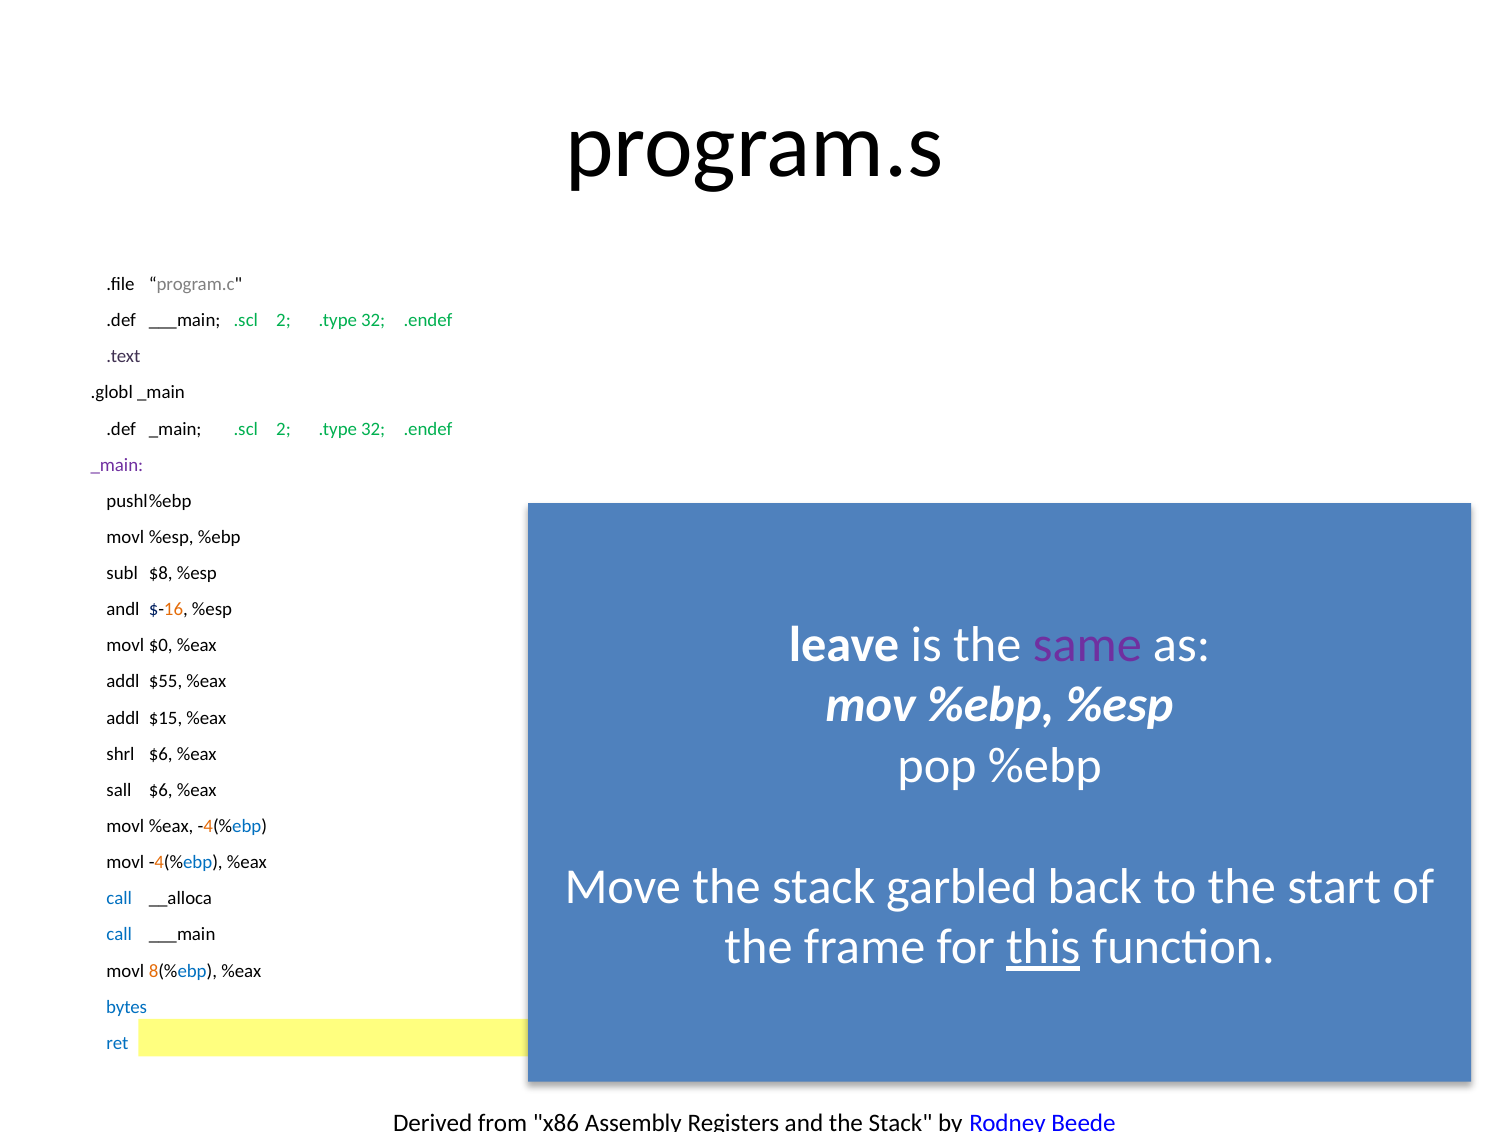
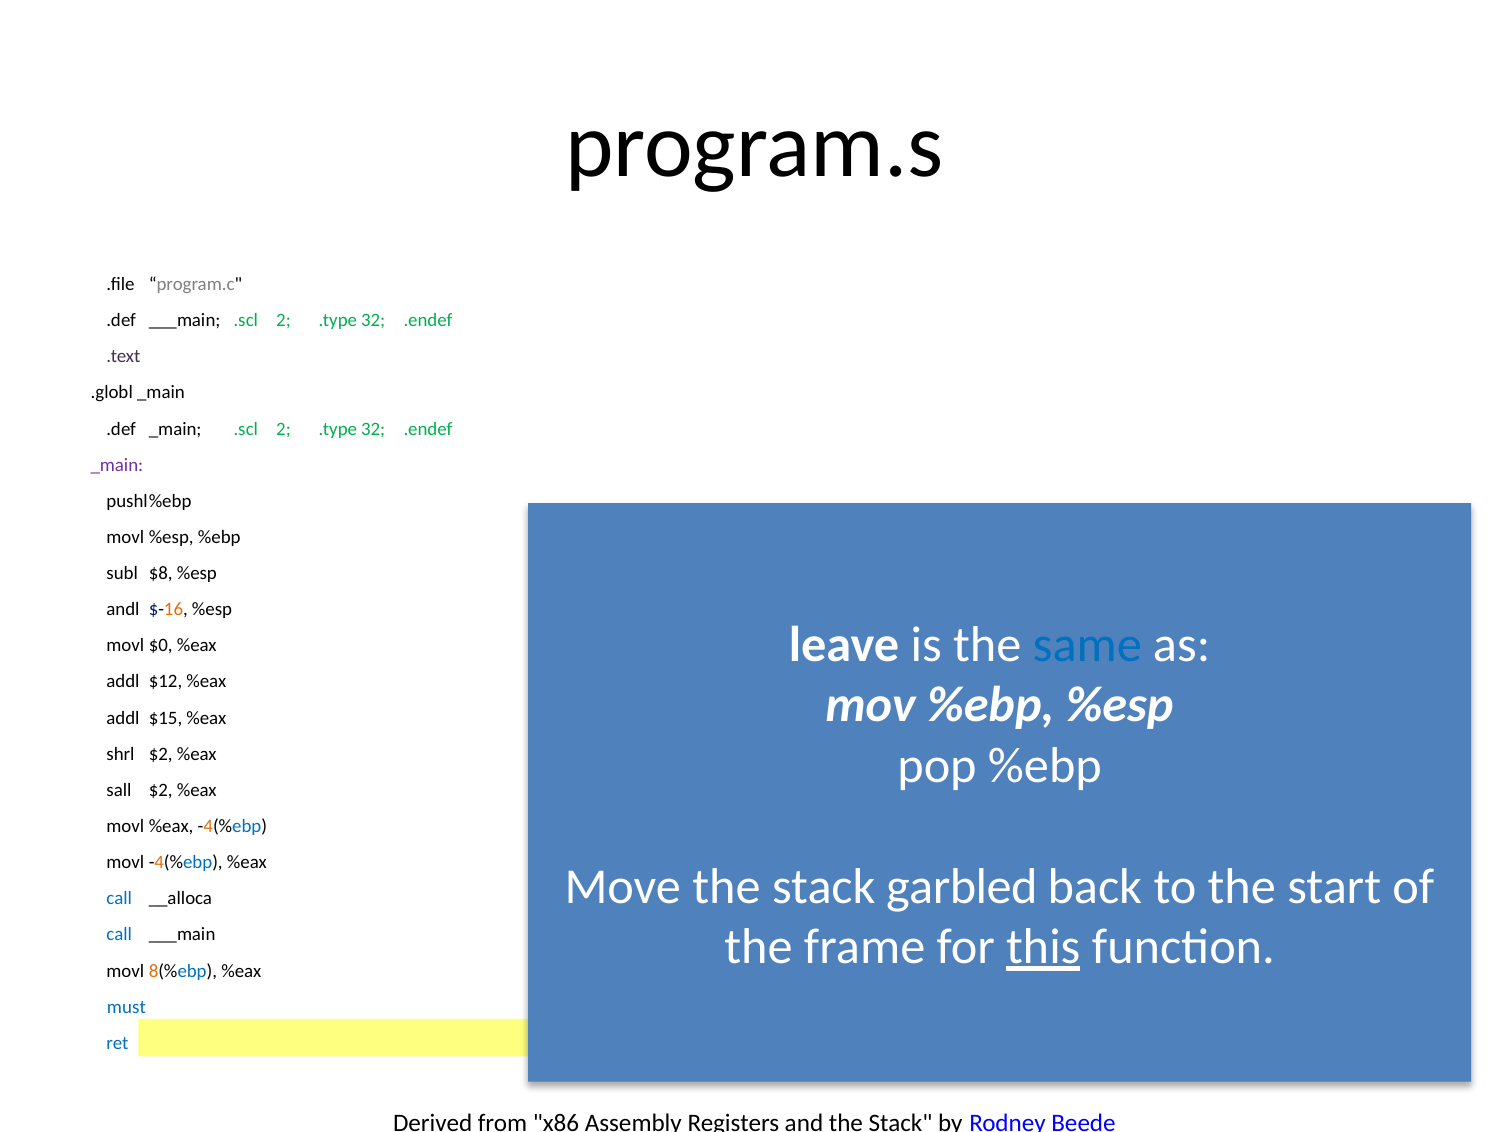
same colour: purple -> blue
$55: $55 -> $12
shrl $6: $6 -> $2
sall $6: $6 -> $2
bytes: bytes -> must
